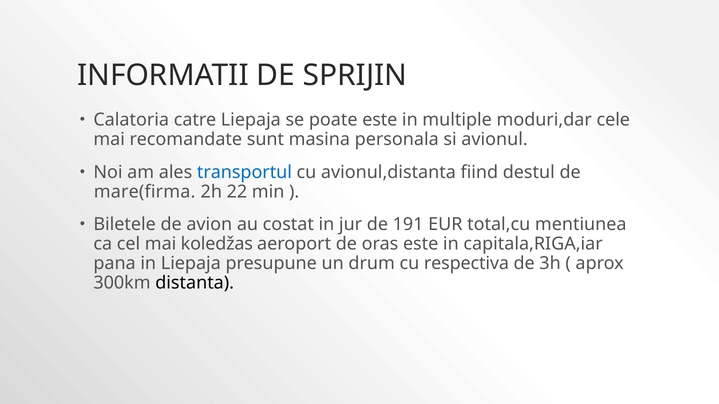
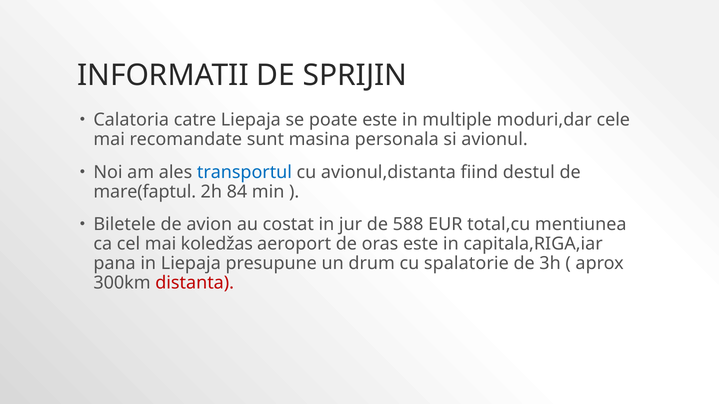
mare(firma: mare(firma -> mare(faptul
22: 22 -> 84
191: 191 -> 588
respectiva: respectiva -> spalatorie
distanta colour: black -> red
